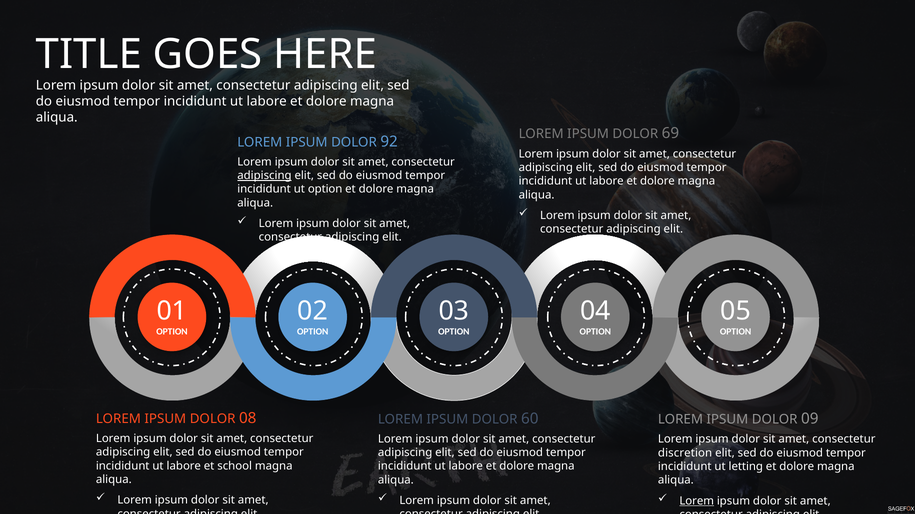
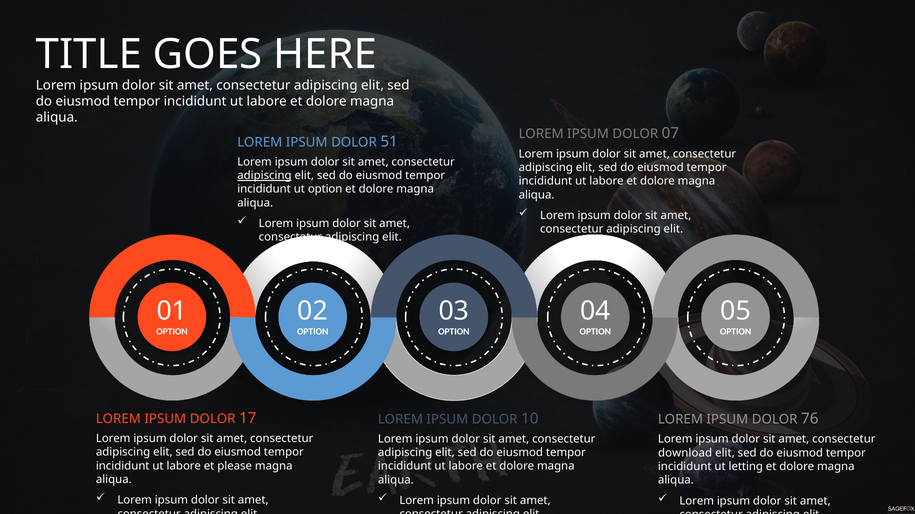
69: 69 -> 07
92: 92 -> 51
08: 08 -> 17
60: 60 -> 10
09: 09 -> 76
discretion: discretion -> download
school: school -> please
Lorem at (697, 501) underline: present -> none
